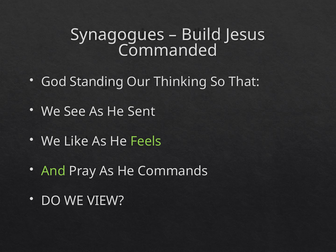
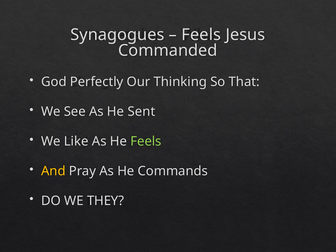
Build at (201, 35): Build -> Feels
Standing: Standing -> Perfectly
And colour: light green -> yellow
VIEW: VIEW -> THEY
